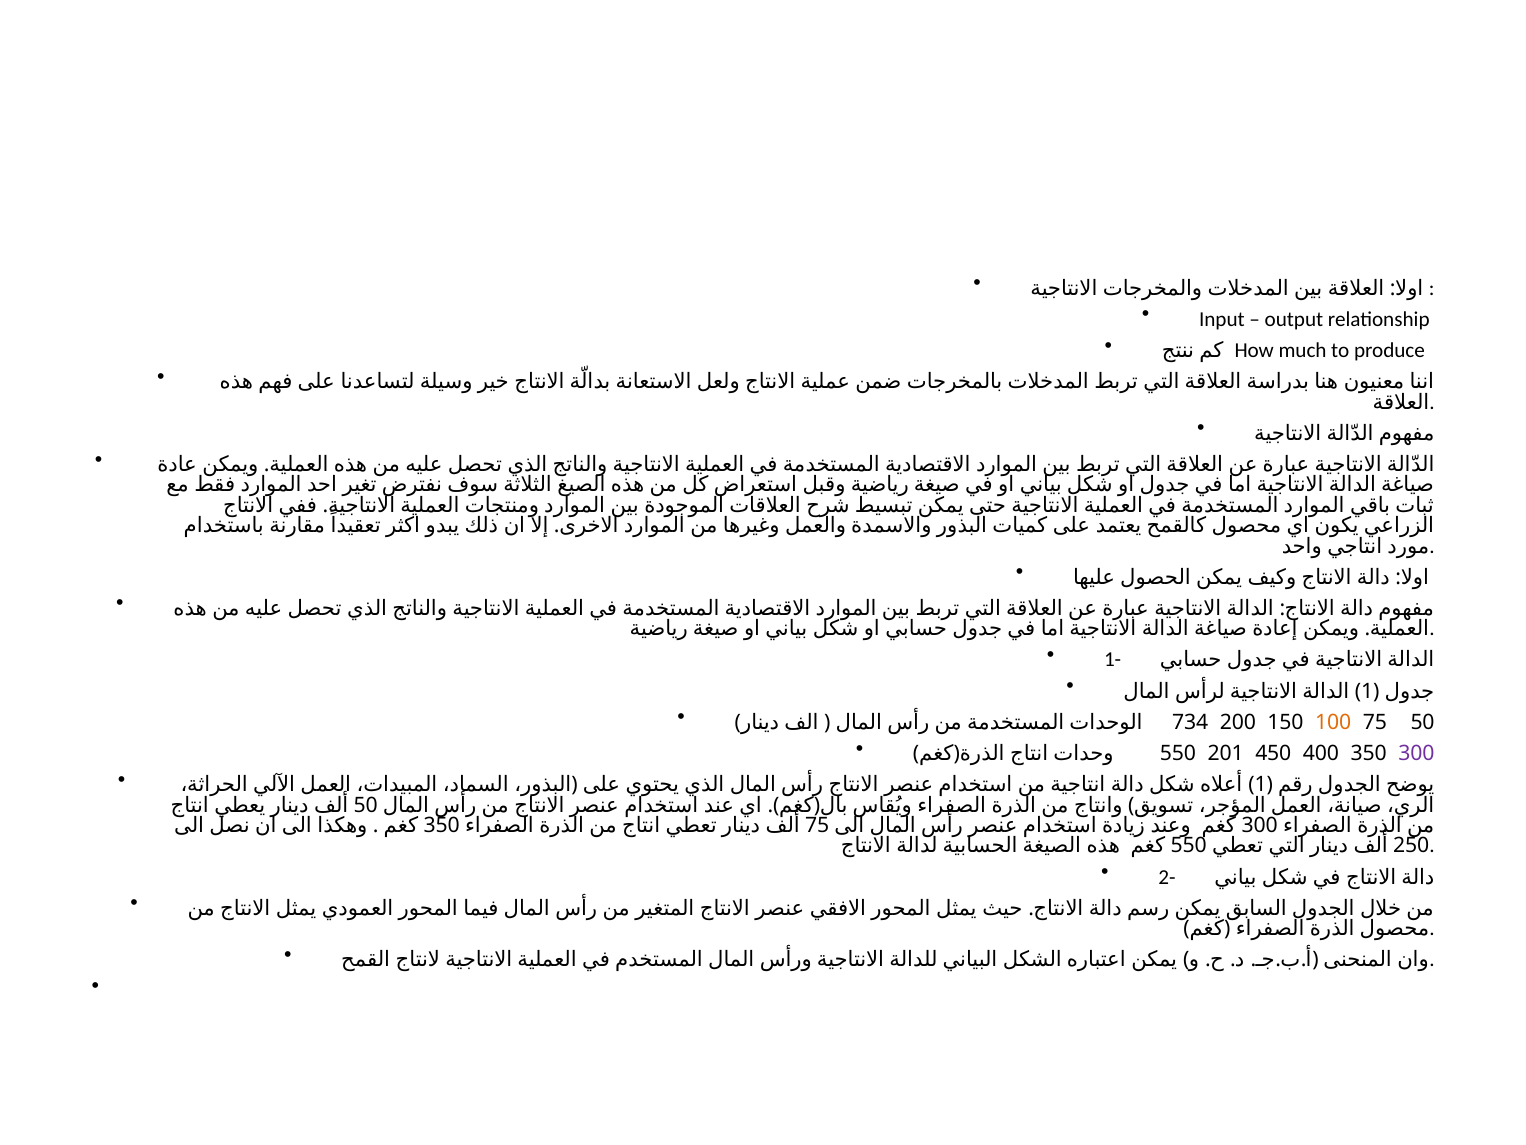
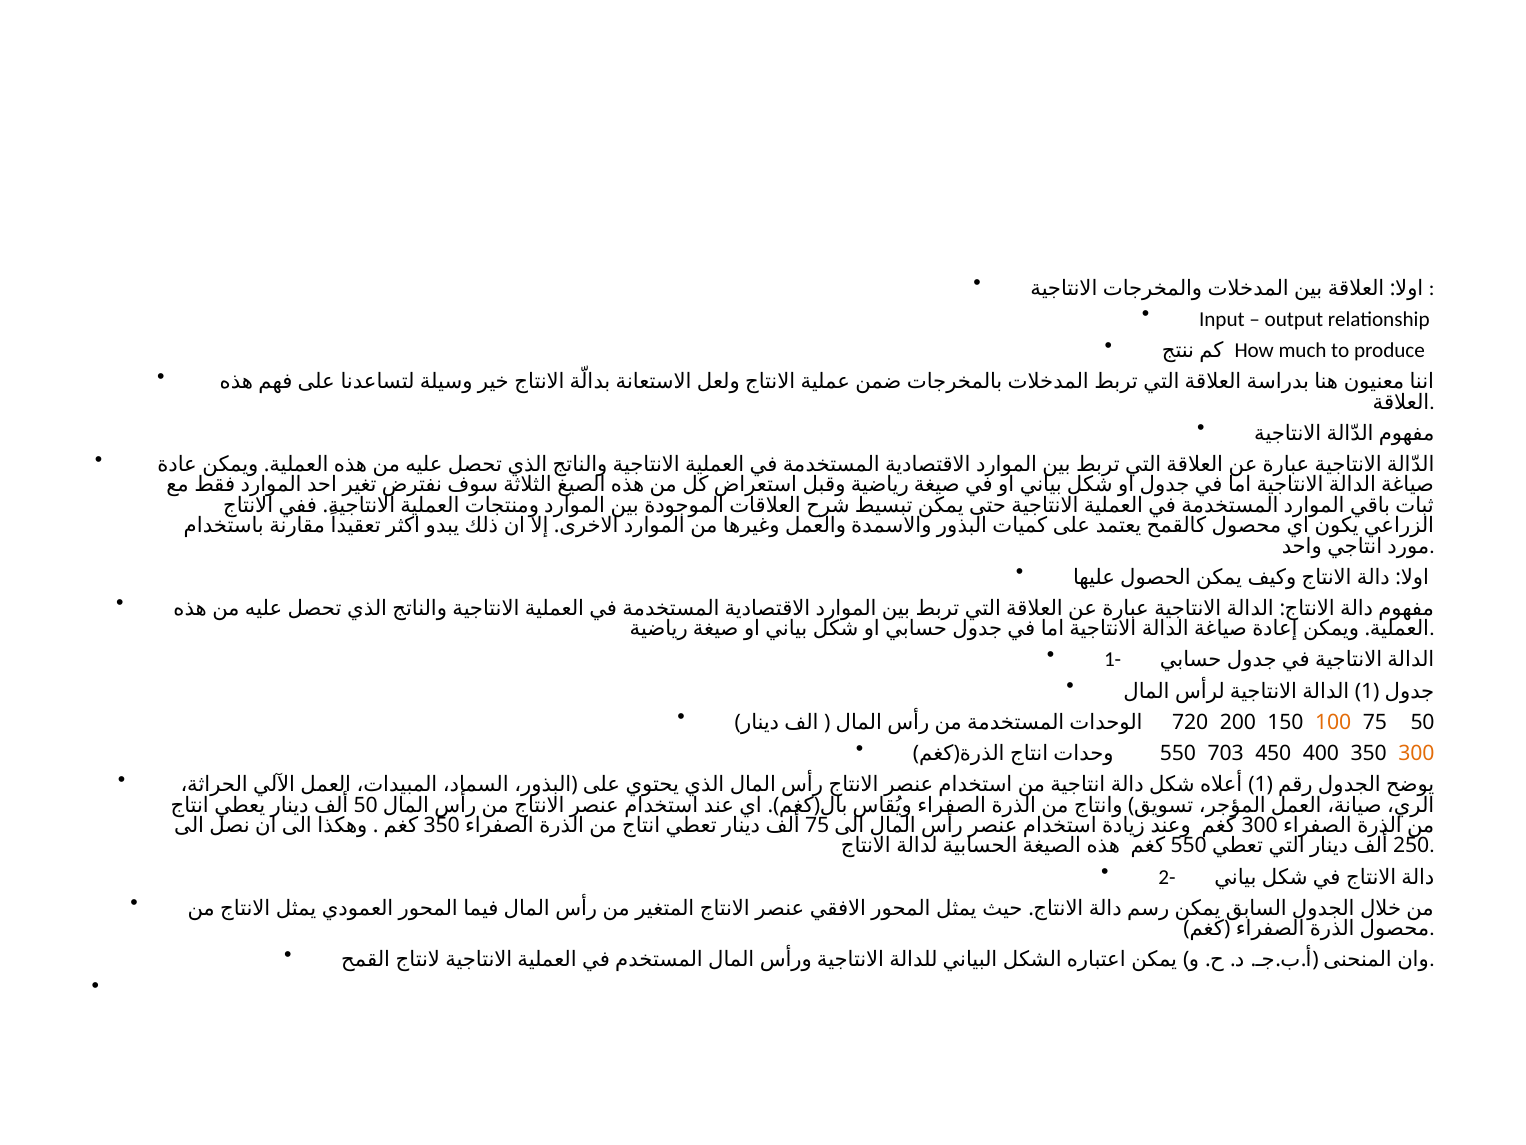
734: 734 -> 720
201: 201 -> 703
300 at (1416, 753) colour: purple -> orange
